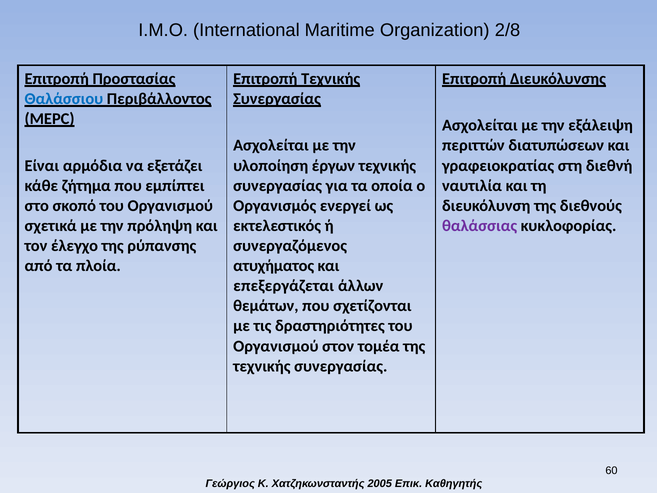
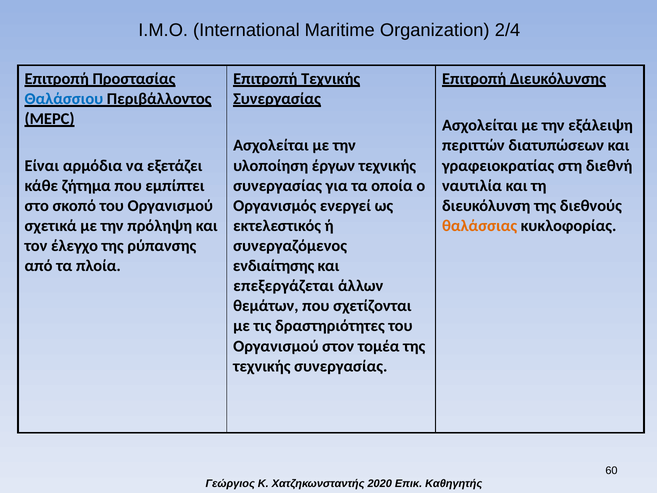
2/8: 2/8 -> 2/4
θαλάσσιας colour: purple -> orange
ατυχήματος: ατυχήματος -> ενδιαίτησης
2005: 2005 -> 2020
